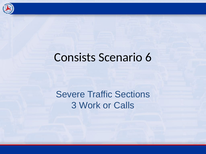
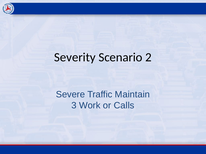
Consists: Consists -> Severity
6: 6 -> 2
Sections: Sections -> Maintain
